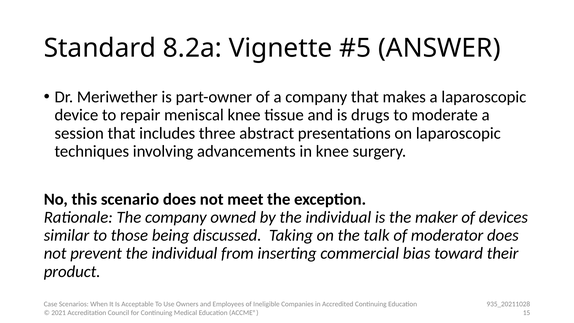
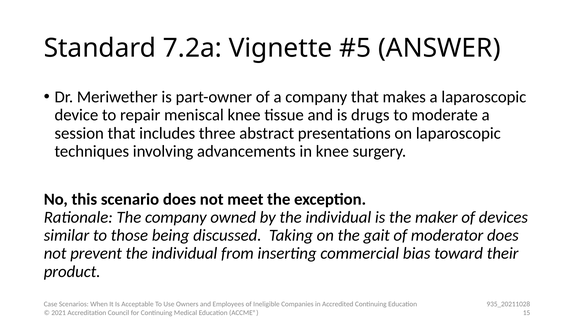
8.2a: 8.2a -> 7.2a
talk: talk -> gait
